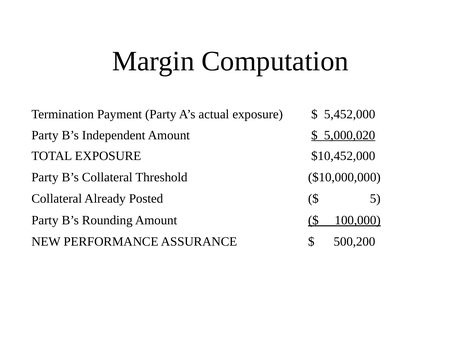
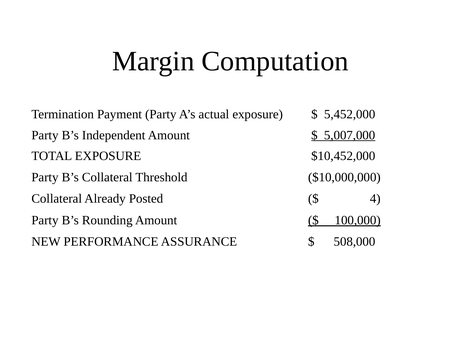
5,000,020: 5,000,020 -> 5,007,000
5: 5 -> 4
500,200: 500,200 -> 508,000
